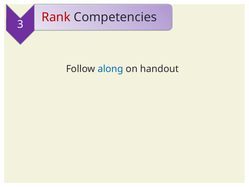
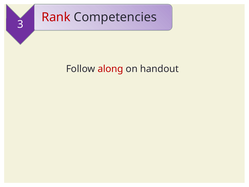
along colour: blue -> red
